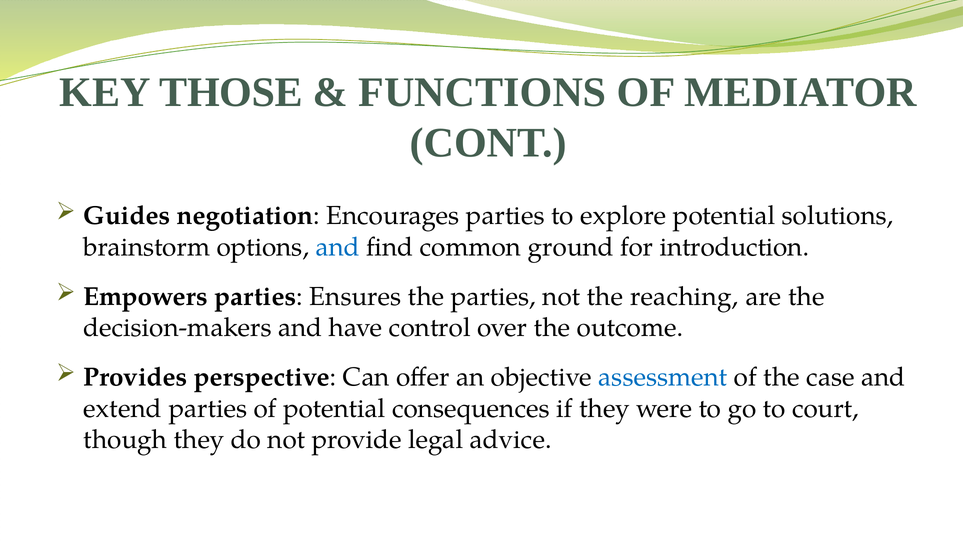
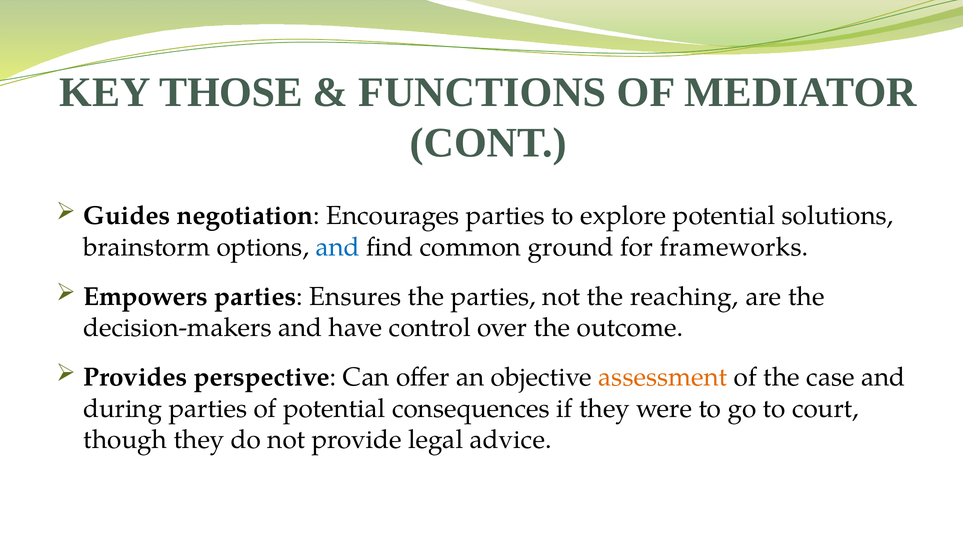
introduction: introduction -> frameworks
assessment colour: blue -> orange
extend: extend -> during
